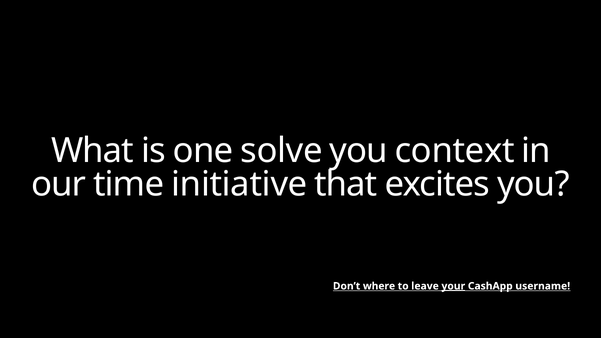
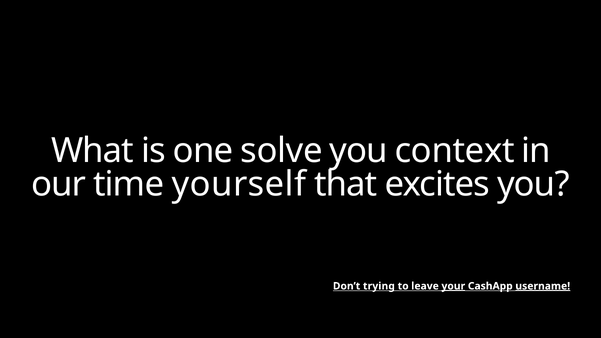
initiative: initiative -> yourself
where: where -> trying
username underline: none -> present
